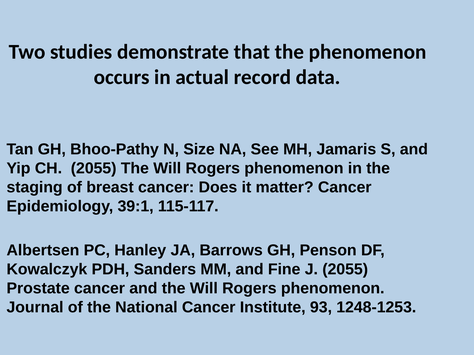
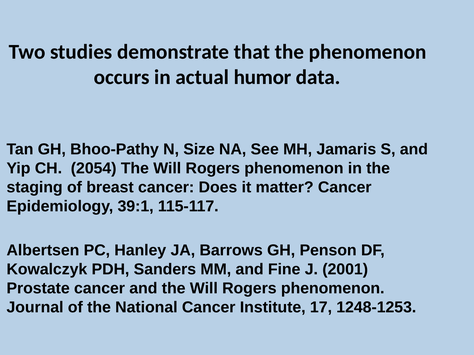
record: record -> humor
CH 2055: 2055 -> 2054
J 2055: 2055 -> 2001
93: 93 -> 17
